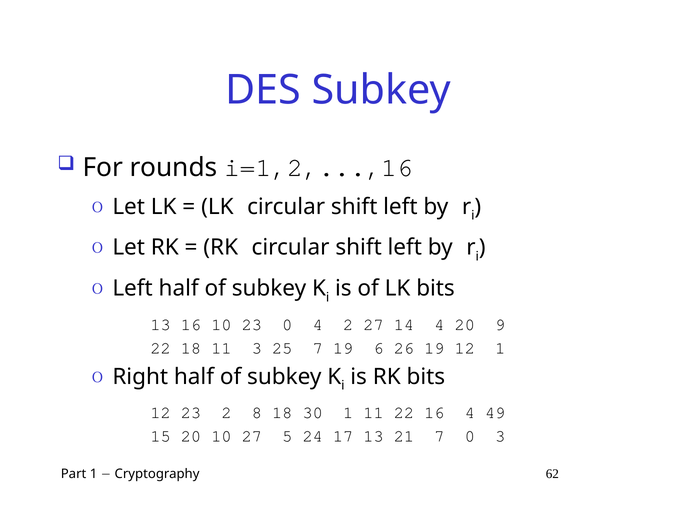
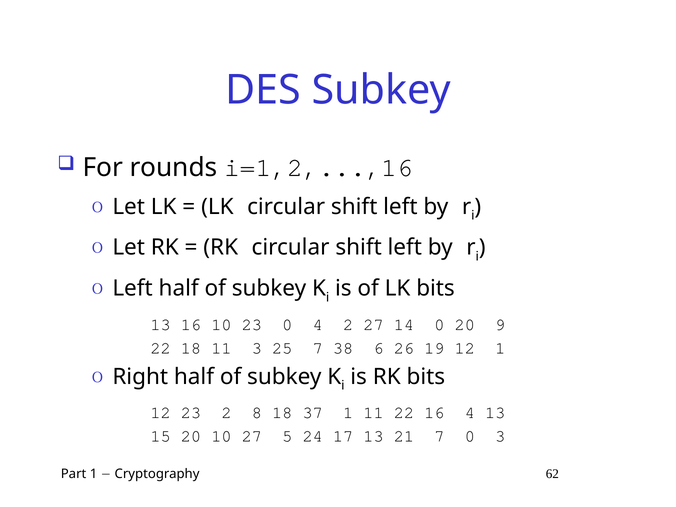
14 4: 4 -> 0
7 19: 19 -> 38
30: 30 -> 37
4 49: 49 -> 13
